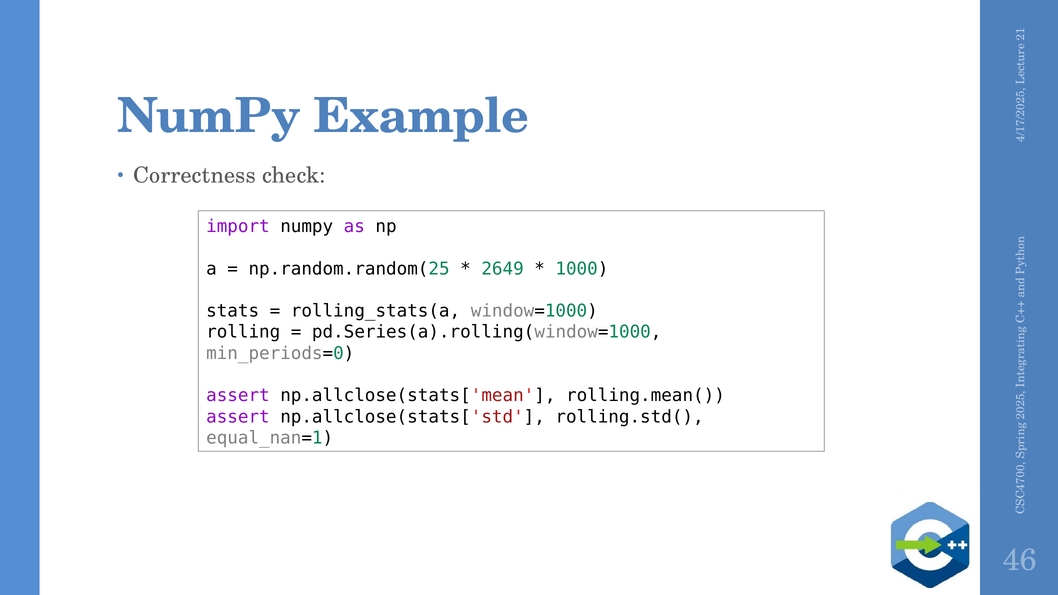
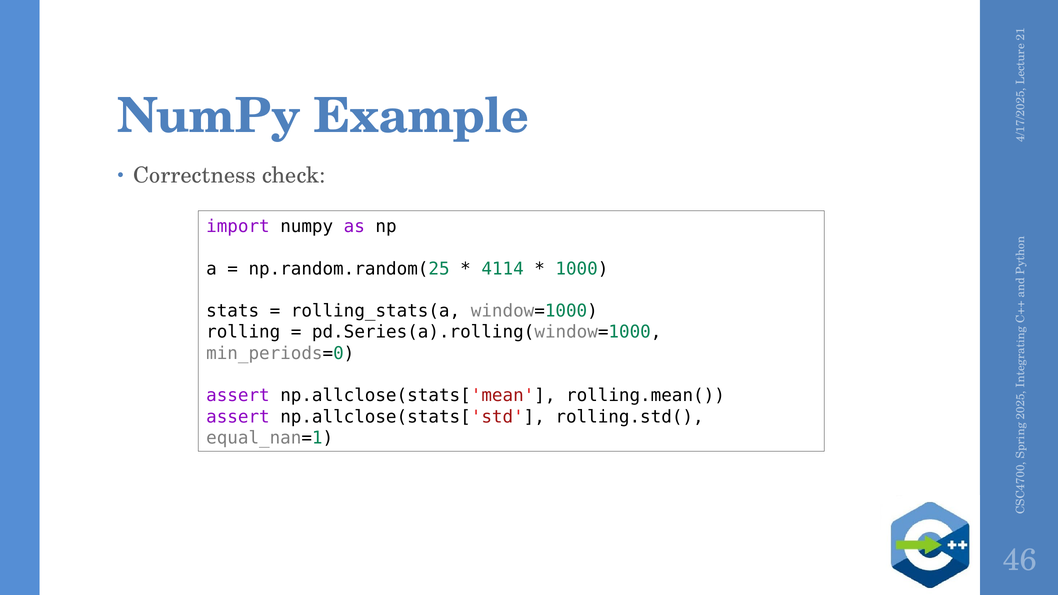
2649: 2649 -> 4114
